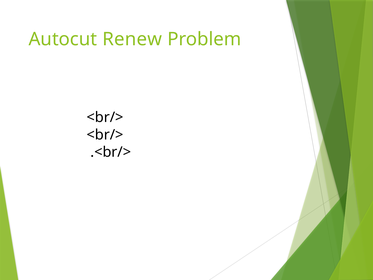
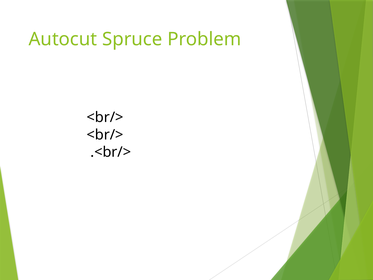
Renew: Renew -> Spruce
